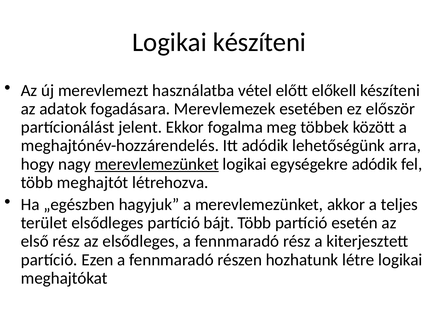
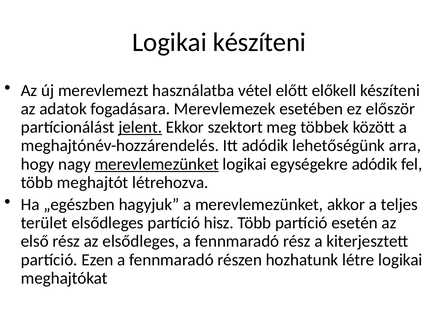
jelent underline: none -> present
fogalma: fogalma -> szektort
bájt: bájt -> hisz
